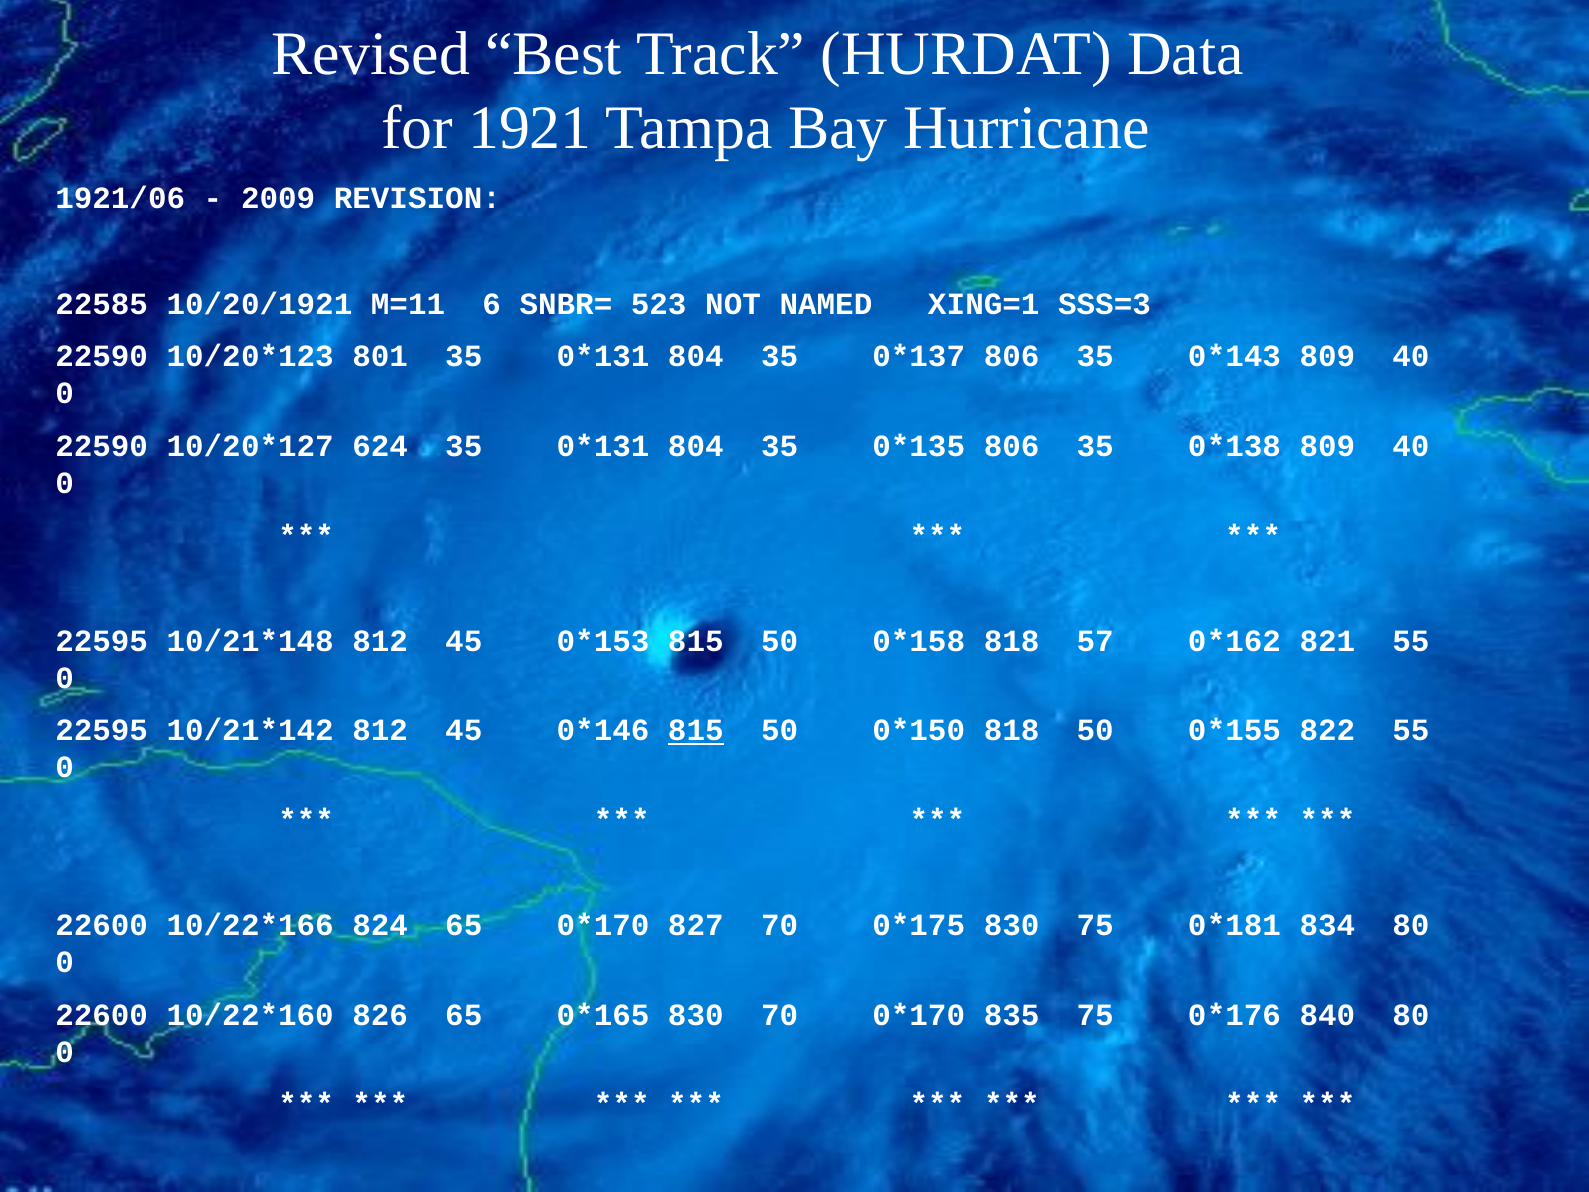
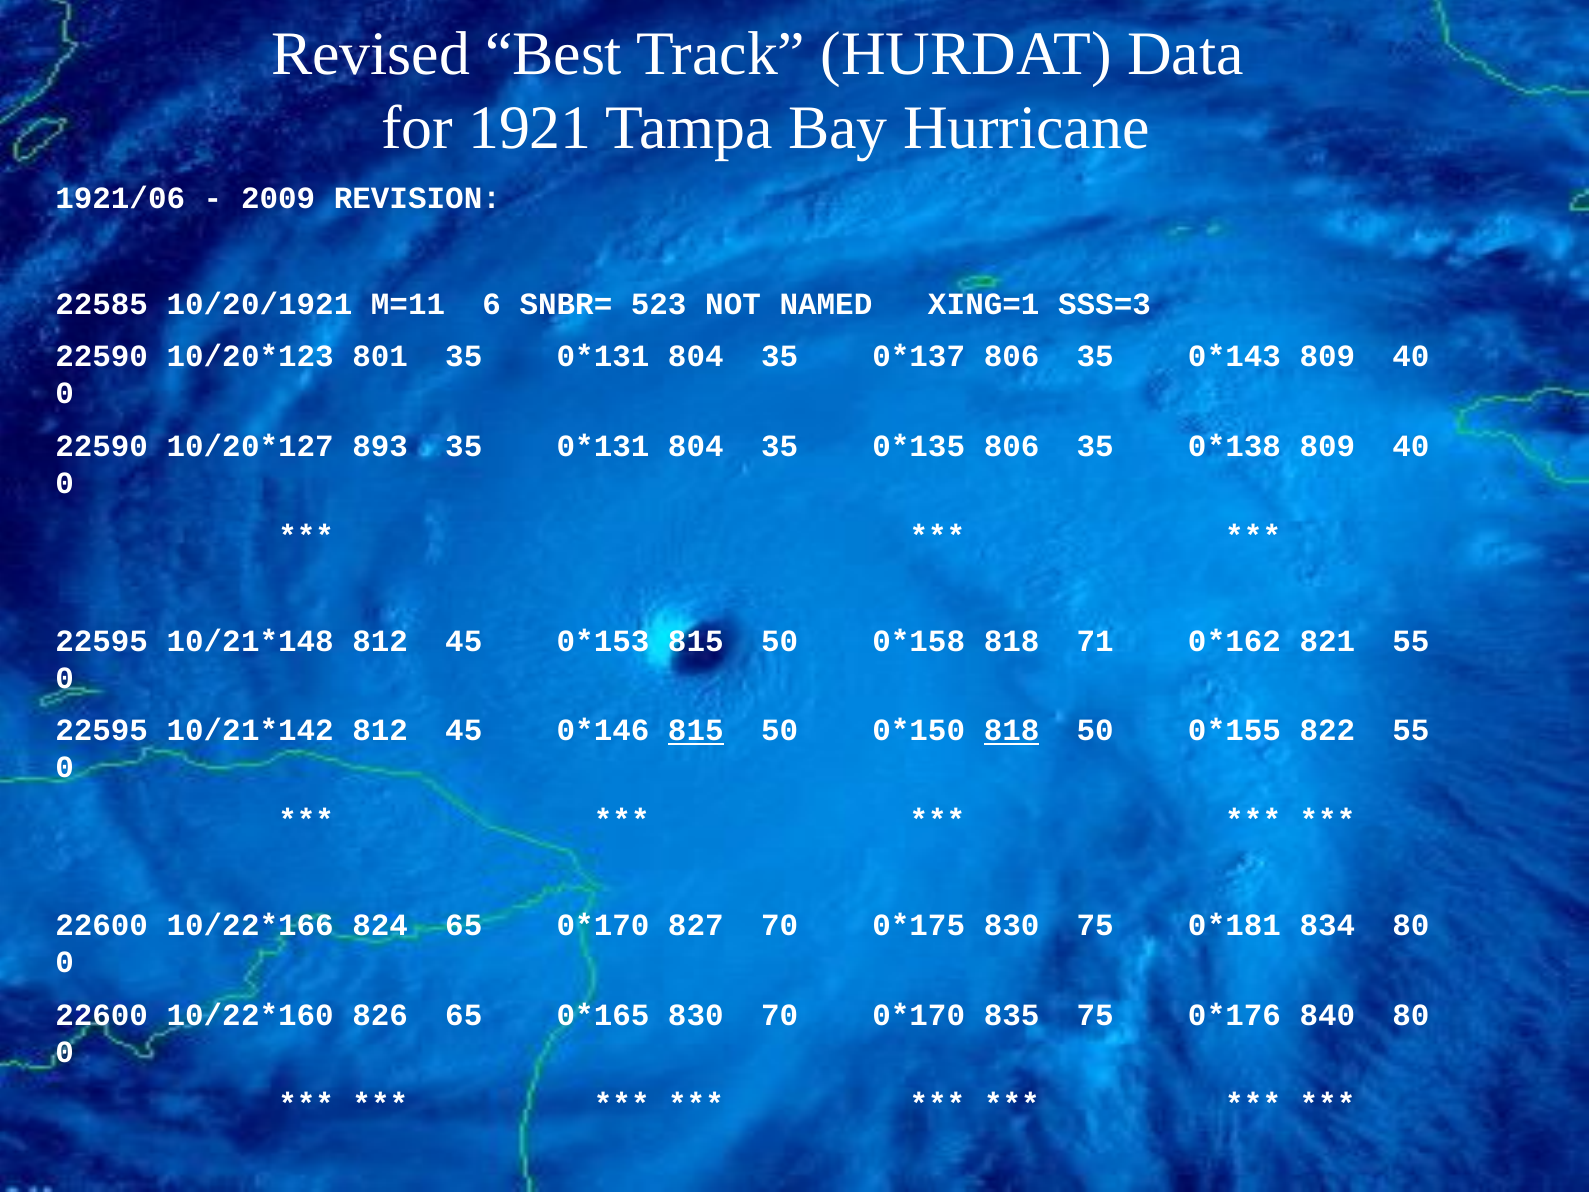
624: 624 -> 893
57: 57 -> 71
818 at (1012, 730) underline: none -> present
